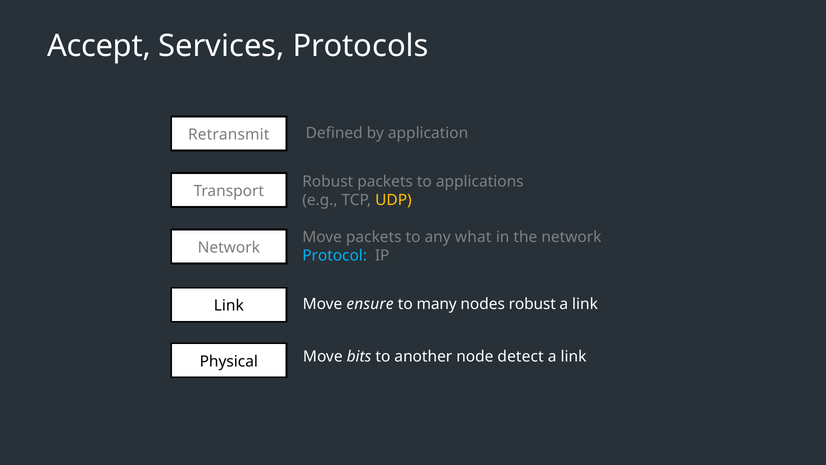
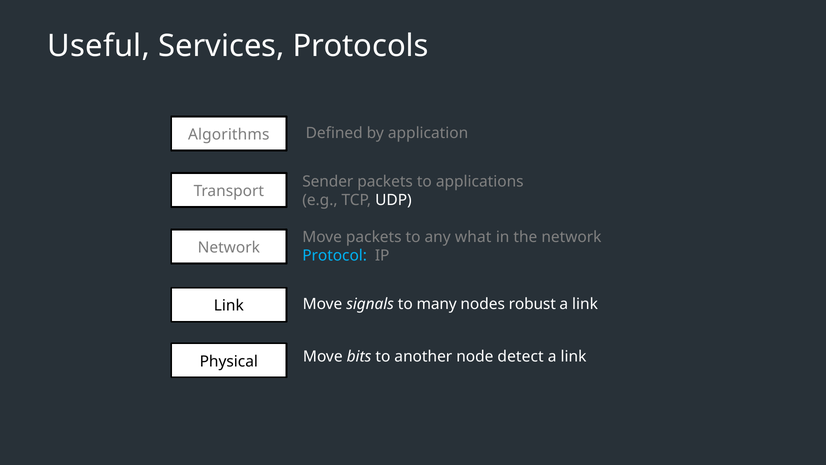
Accept: Accept -> Useful
Retransmit: Retransmit -> Algorithms
Robust at (328, 181): Robust -> Sender
UDP colour: yellow -> white
ensure: ensure -> signals
